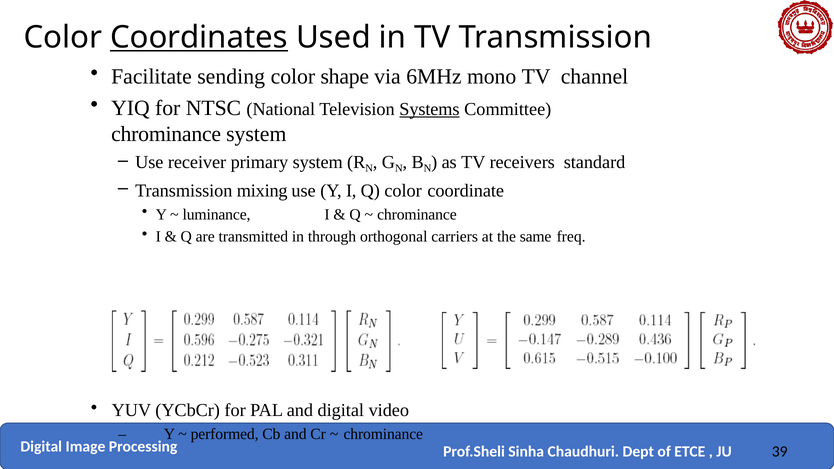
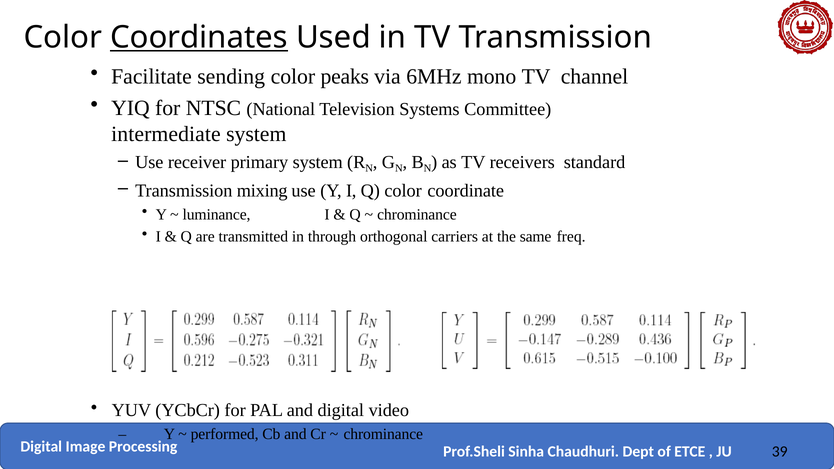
shape: shape -> peaks
Systems underline: present -> none
chrominance at (166, 134): chrominance -> intermediate
